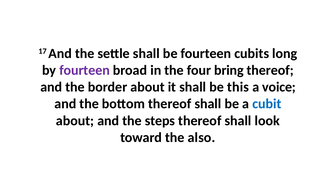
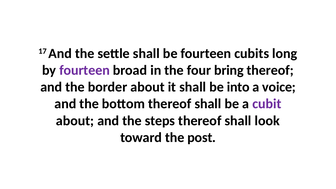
this: this -> into
cubit colour: blue -> purple
also: also -> post
